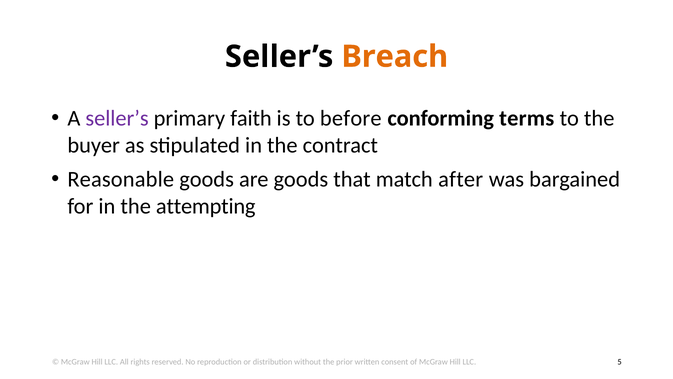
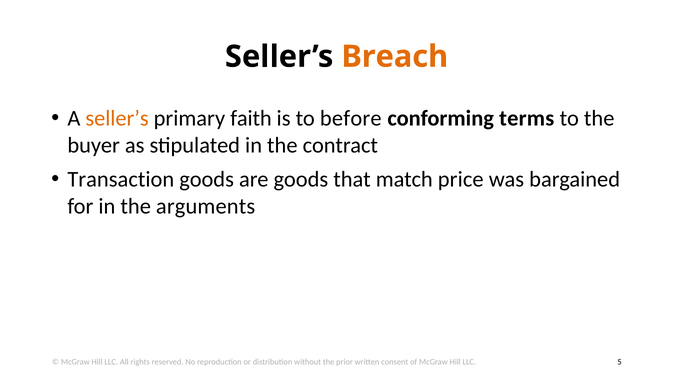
seller’s at (117, 118) colour: purple -> orange
Reasonable: Reasonable -> Transaction
after: after -> price
attempting: attempting -> arguments
